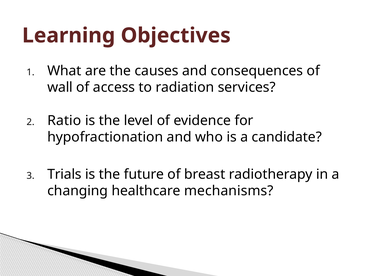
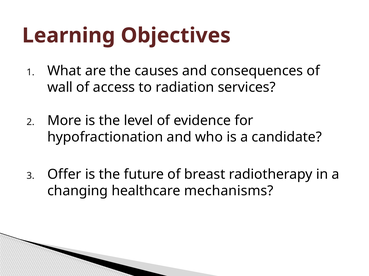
Ratio: Ratio -> More
Trials: Trials -> Offer
